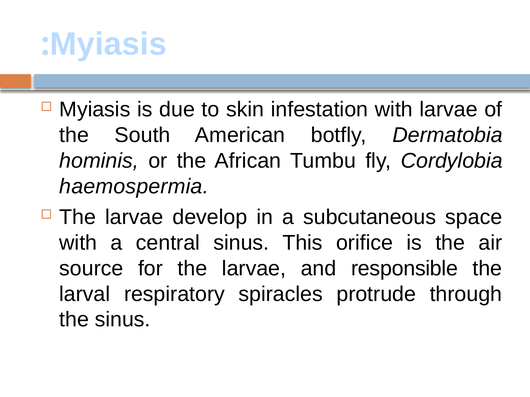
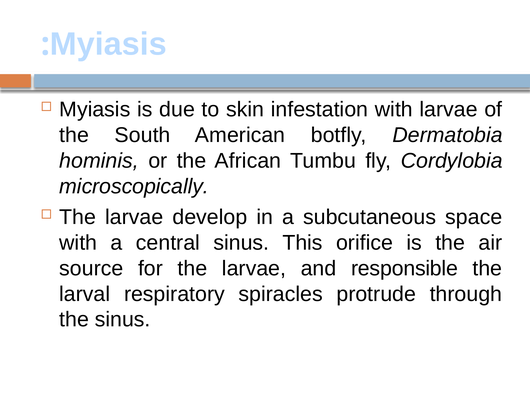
haemospermia: haemospermia -> microscopically
